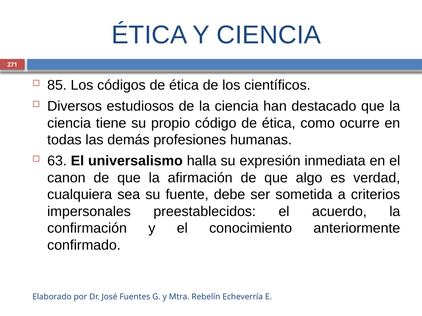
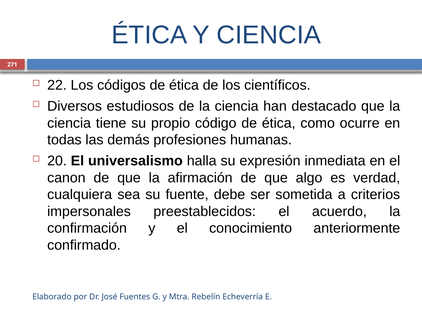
85: 85 -> 22
63: 63 -> 20
